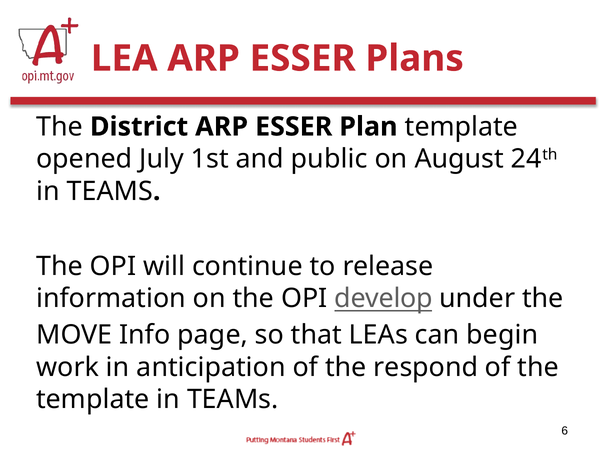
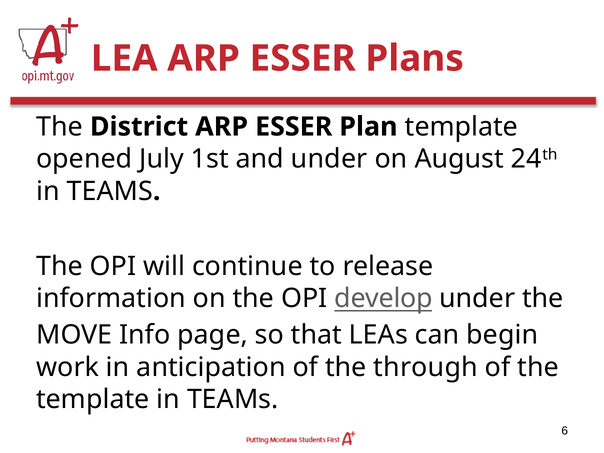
and public: public -> under
respond: respond -> through
